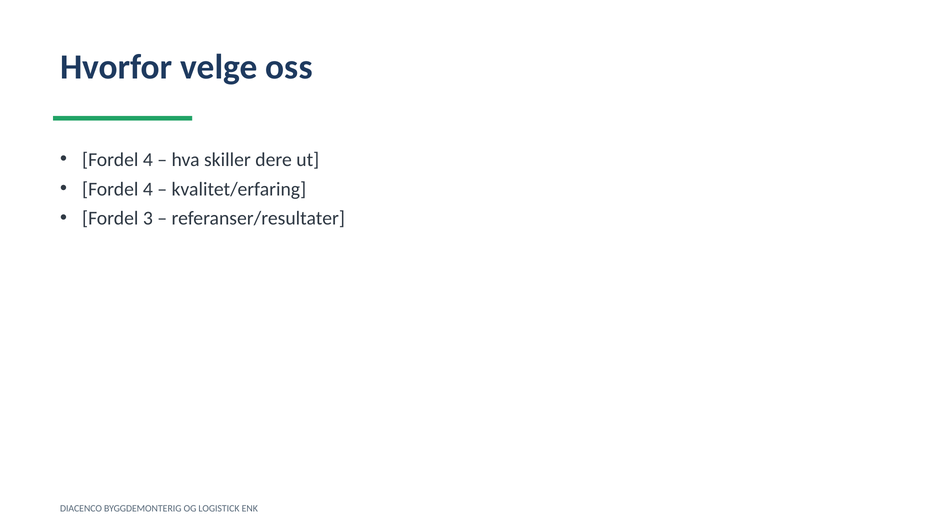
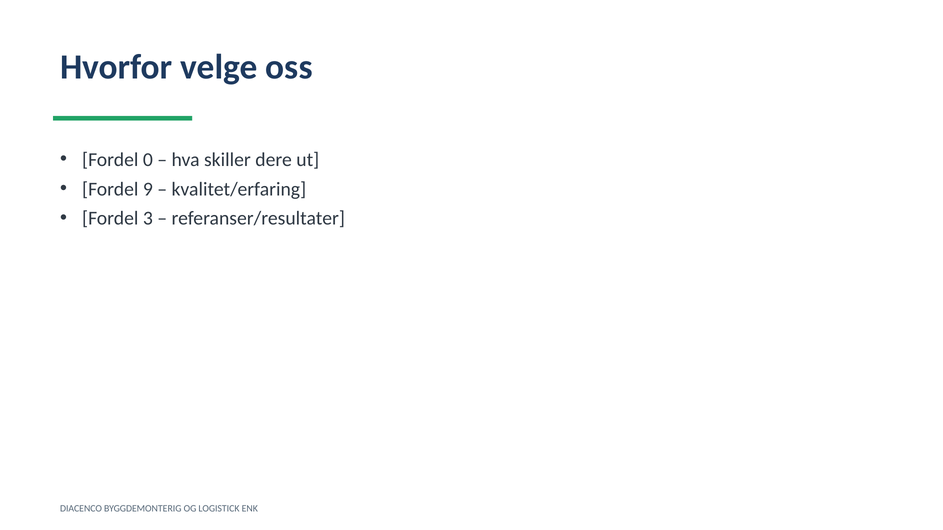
4 at (148, 160): 4 -> 0
4 at (148, 189): 4 -> 9
